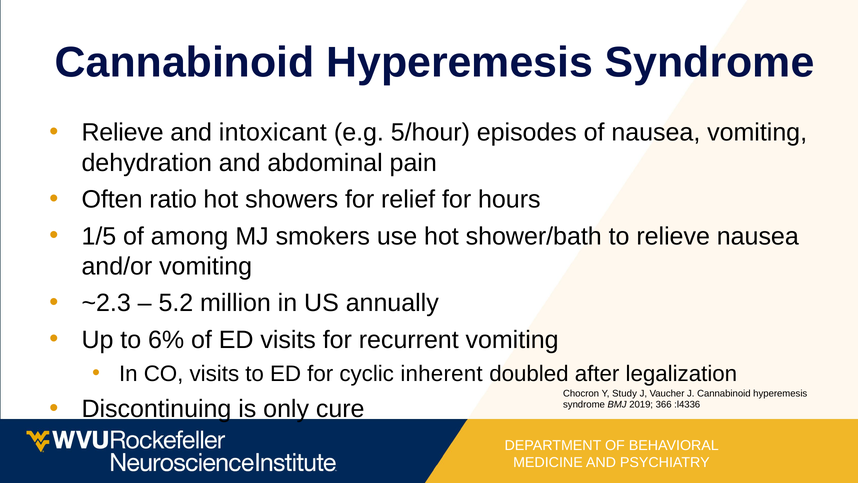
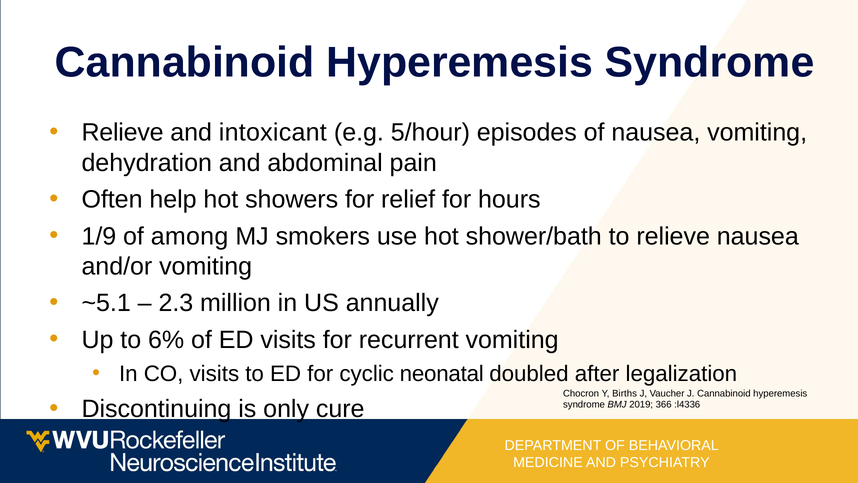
ratio: ratio -> help
1/5: 1/5 -> 1/9
~2.3: ~2.3 -> ~5.1
5.2: 5.2 -> 2.3
inherent: inherent -> neonatal
Study: Study -> Births
